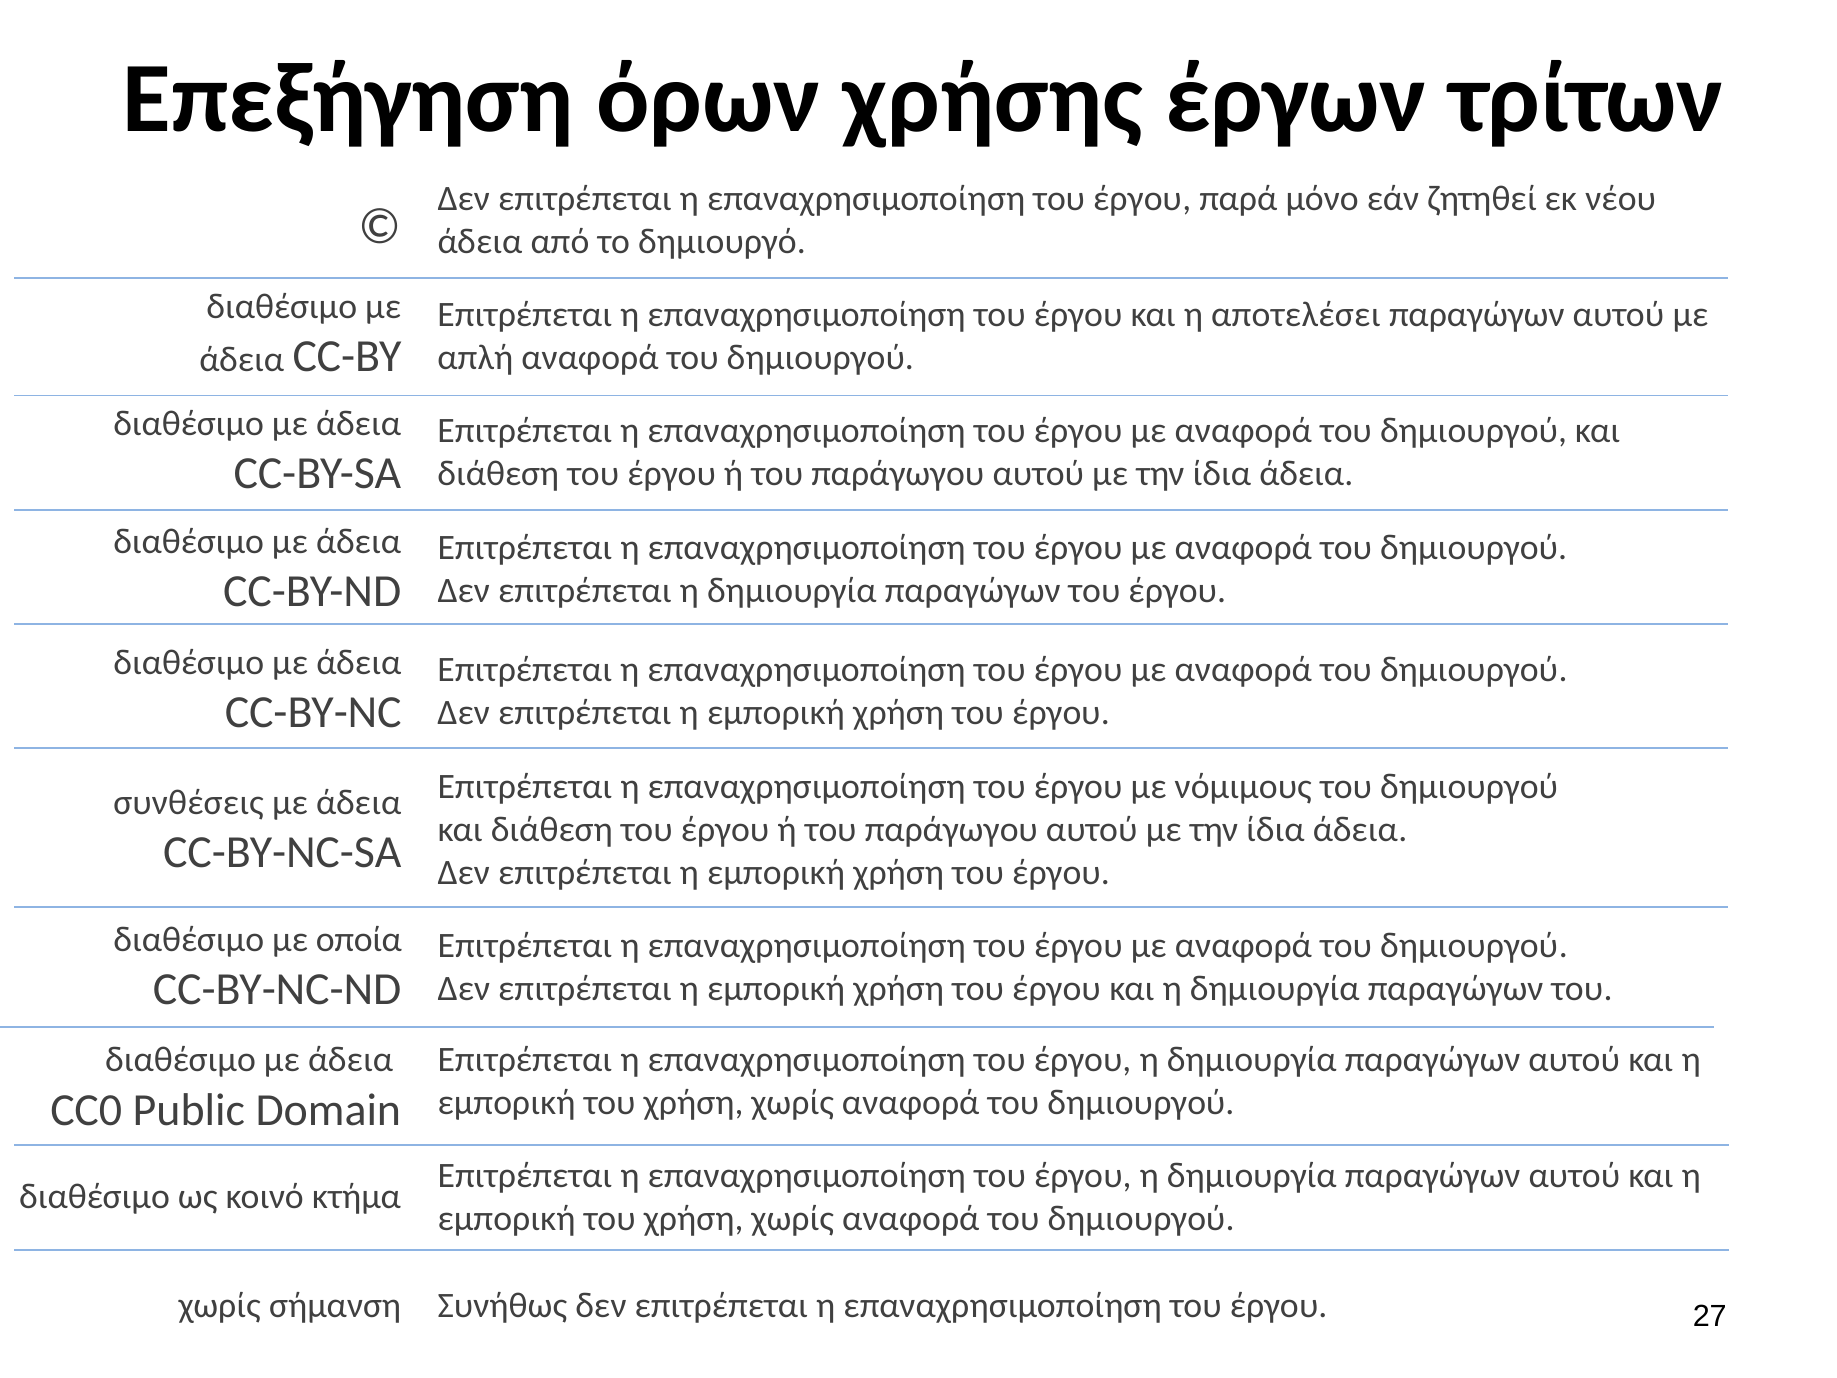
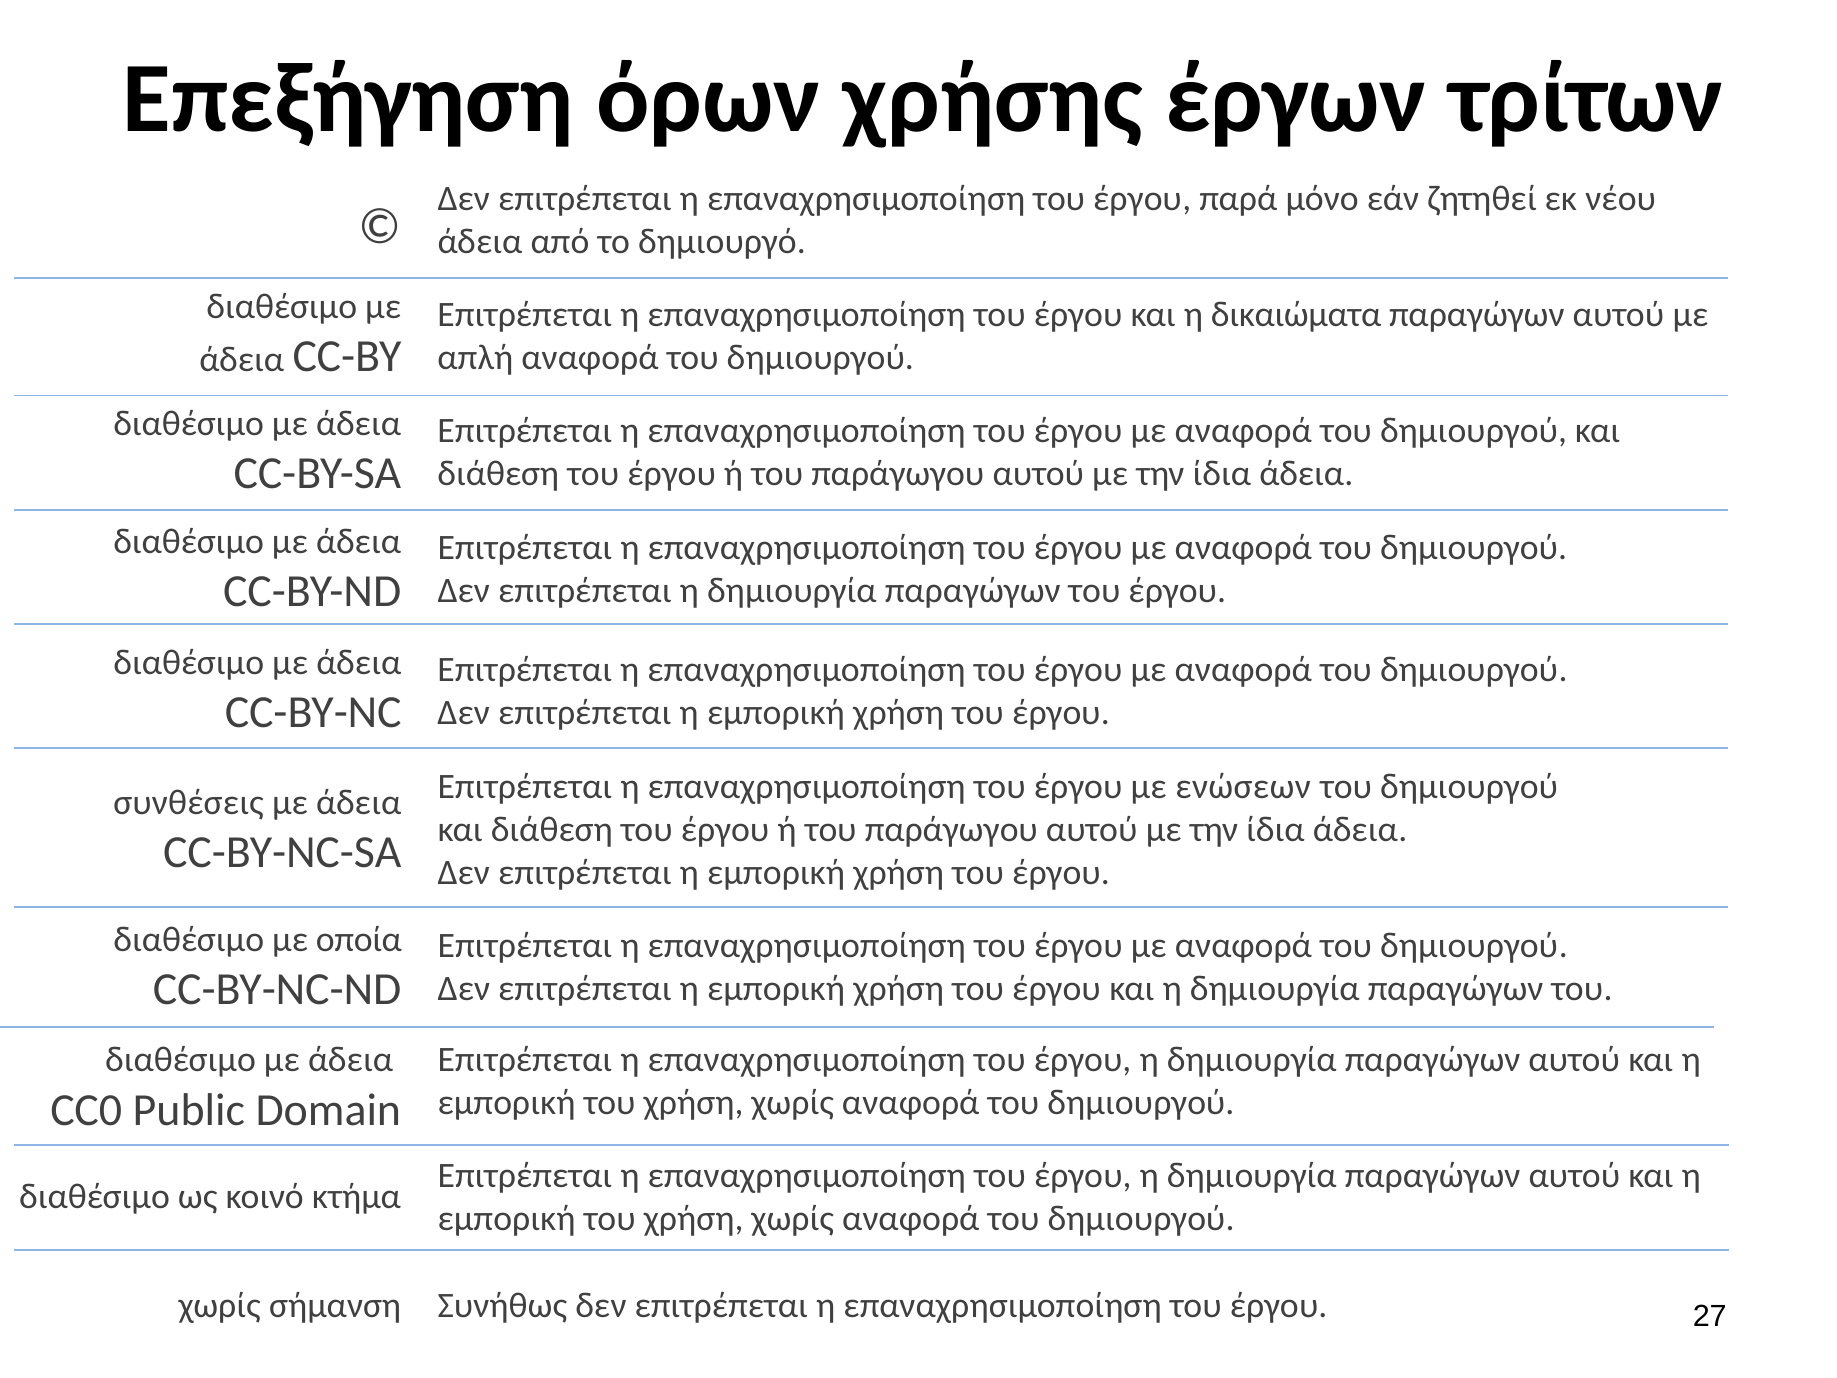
αποτελέσει: αποτελέσει -> δικαιώματα
νόμιμους: νόμιμους -> ενώσεων
